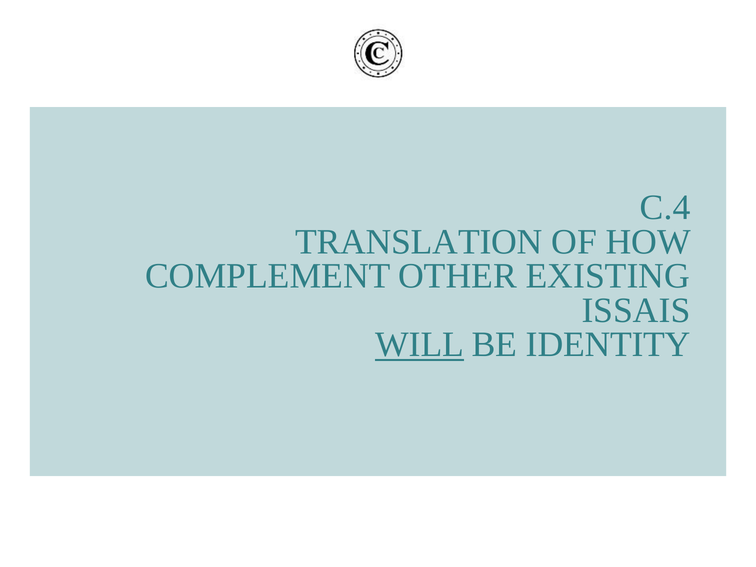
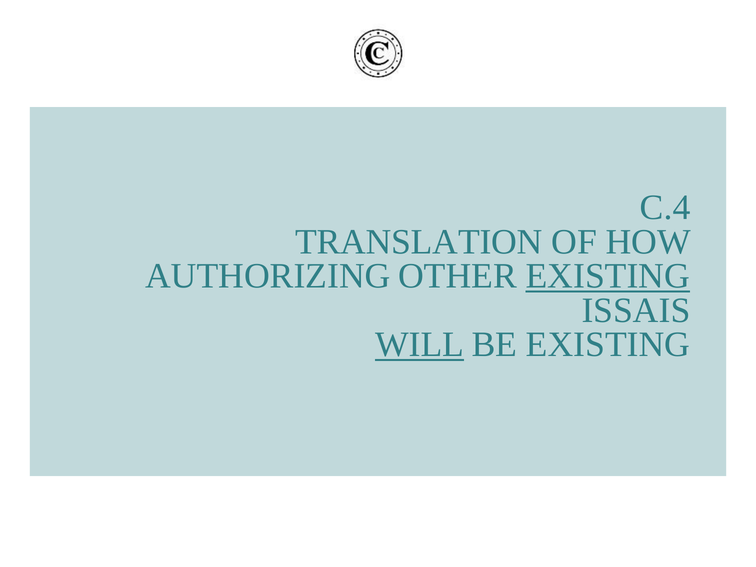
COMPLEMENT: COMPLEMENT -> AUTHORIZING
EXISTING at (608, 276) underline: none -> present
BE IDENTITY: IDENTITY -> EXISTING
